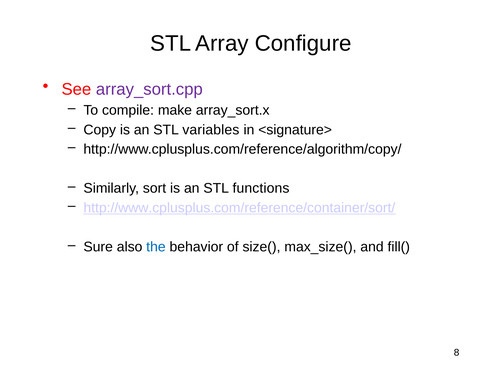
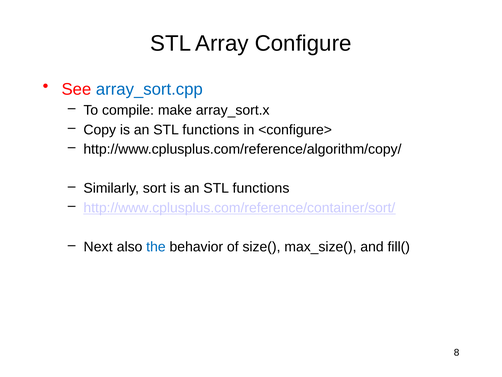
array_sort.cpp colour: purple -> blue
variables at (211, 130): variables -> functions
<signature>: <signature> -> <configure>
Sure: Sure -> Next
